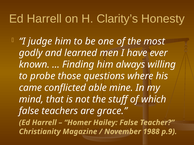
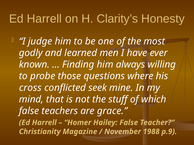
came: came -> cross
able: able -> seek
